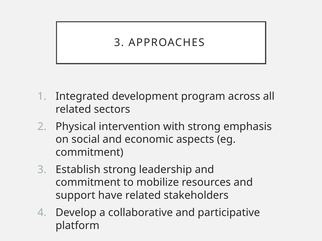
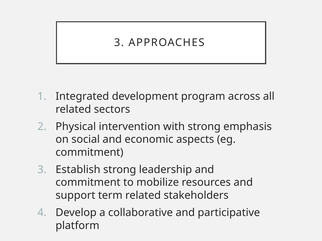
have: have -> term
